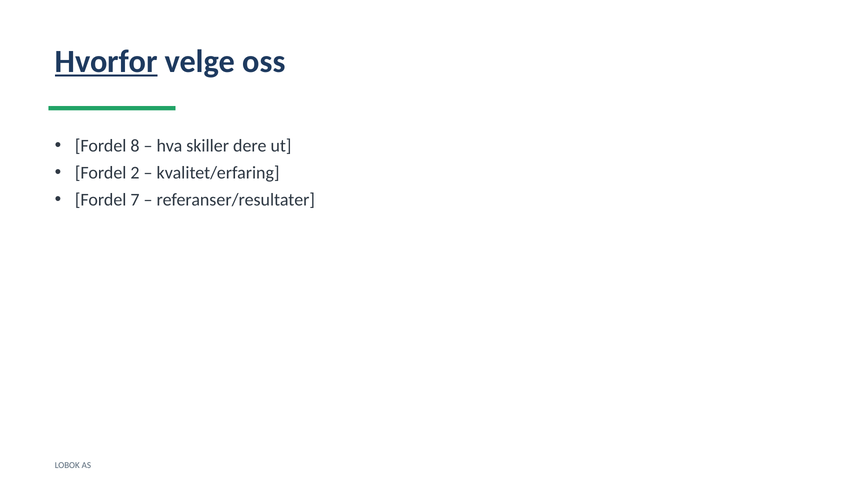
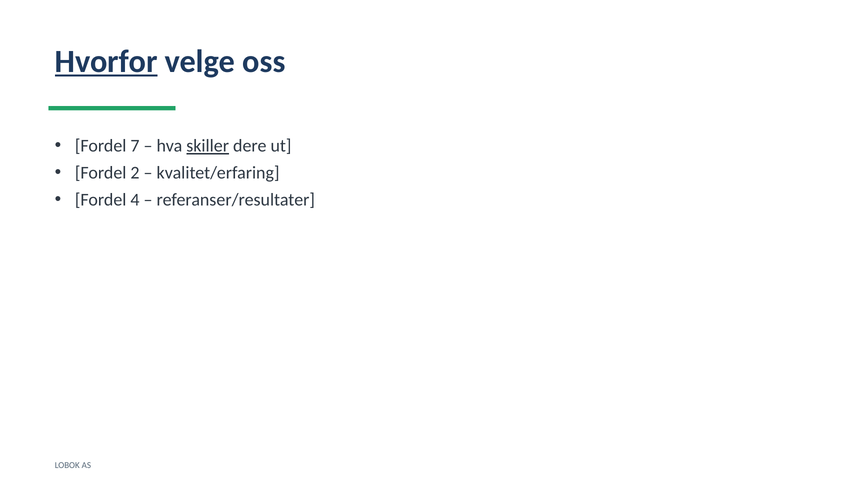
8: 8 -> 7
skiller underline: none -> present
7: 7 -> 4
